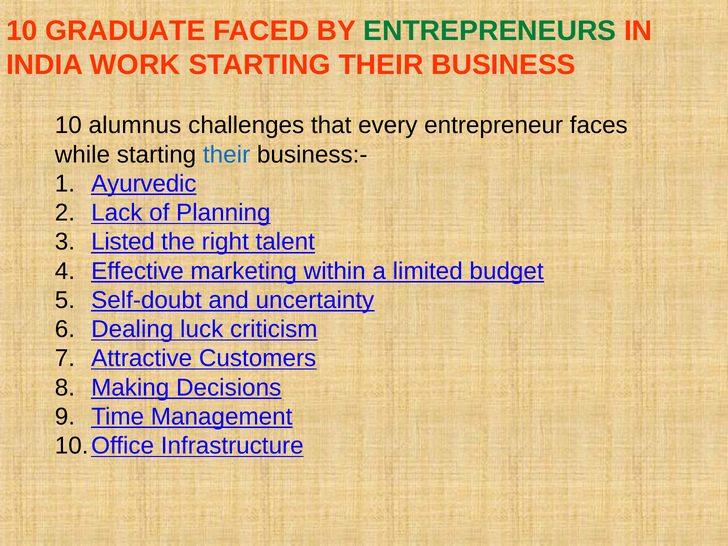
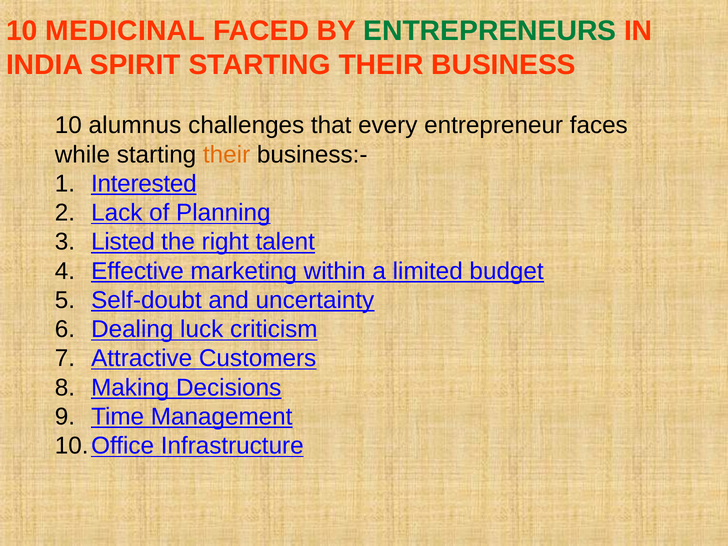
GRADUATE: GRADUATE -> MEDICINAL
WORK: WORK -> SPIRIT
their at (227, 155) colour: blue -> orange
Ayurvedic: Ayurvedic -> Interested
